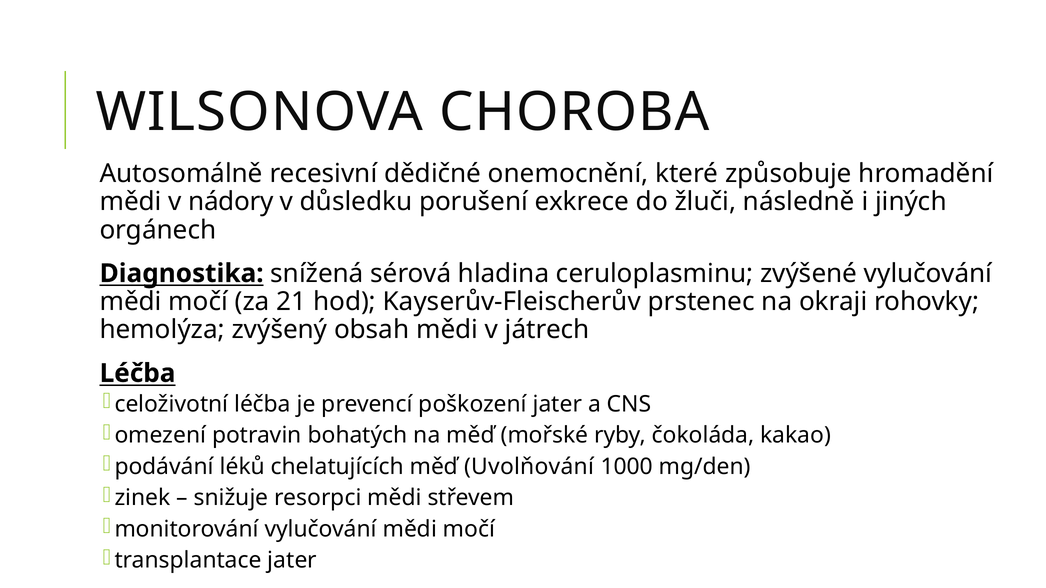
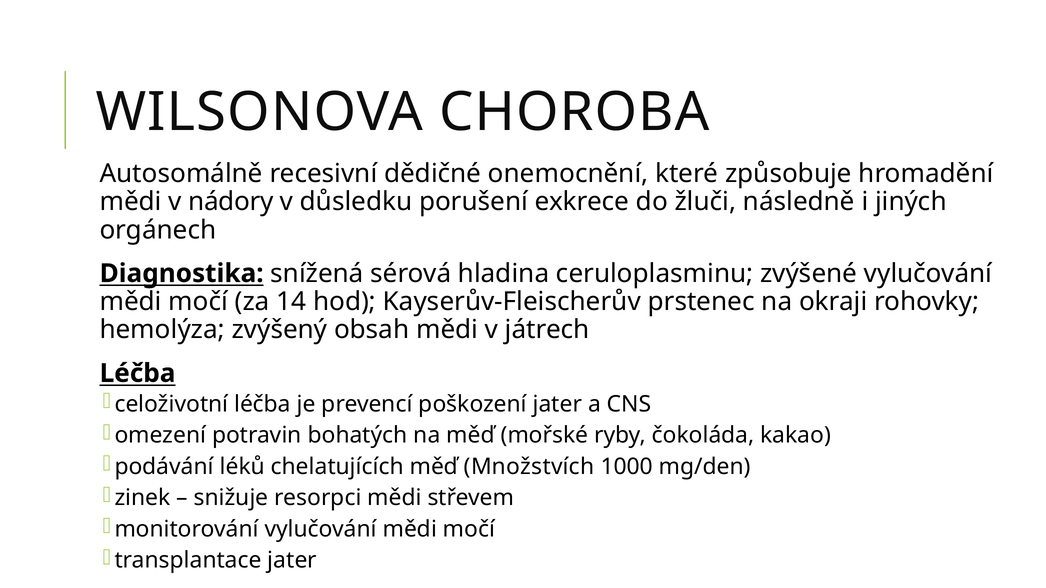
21: 21 -> 14
Uvolňování: Uvolňování -> Množstvích
